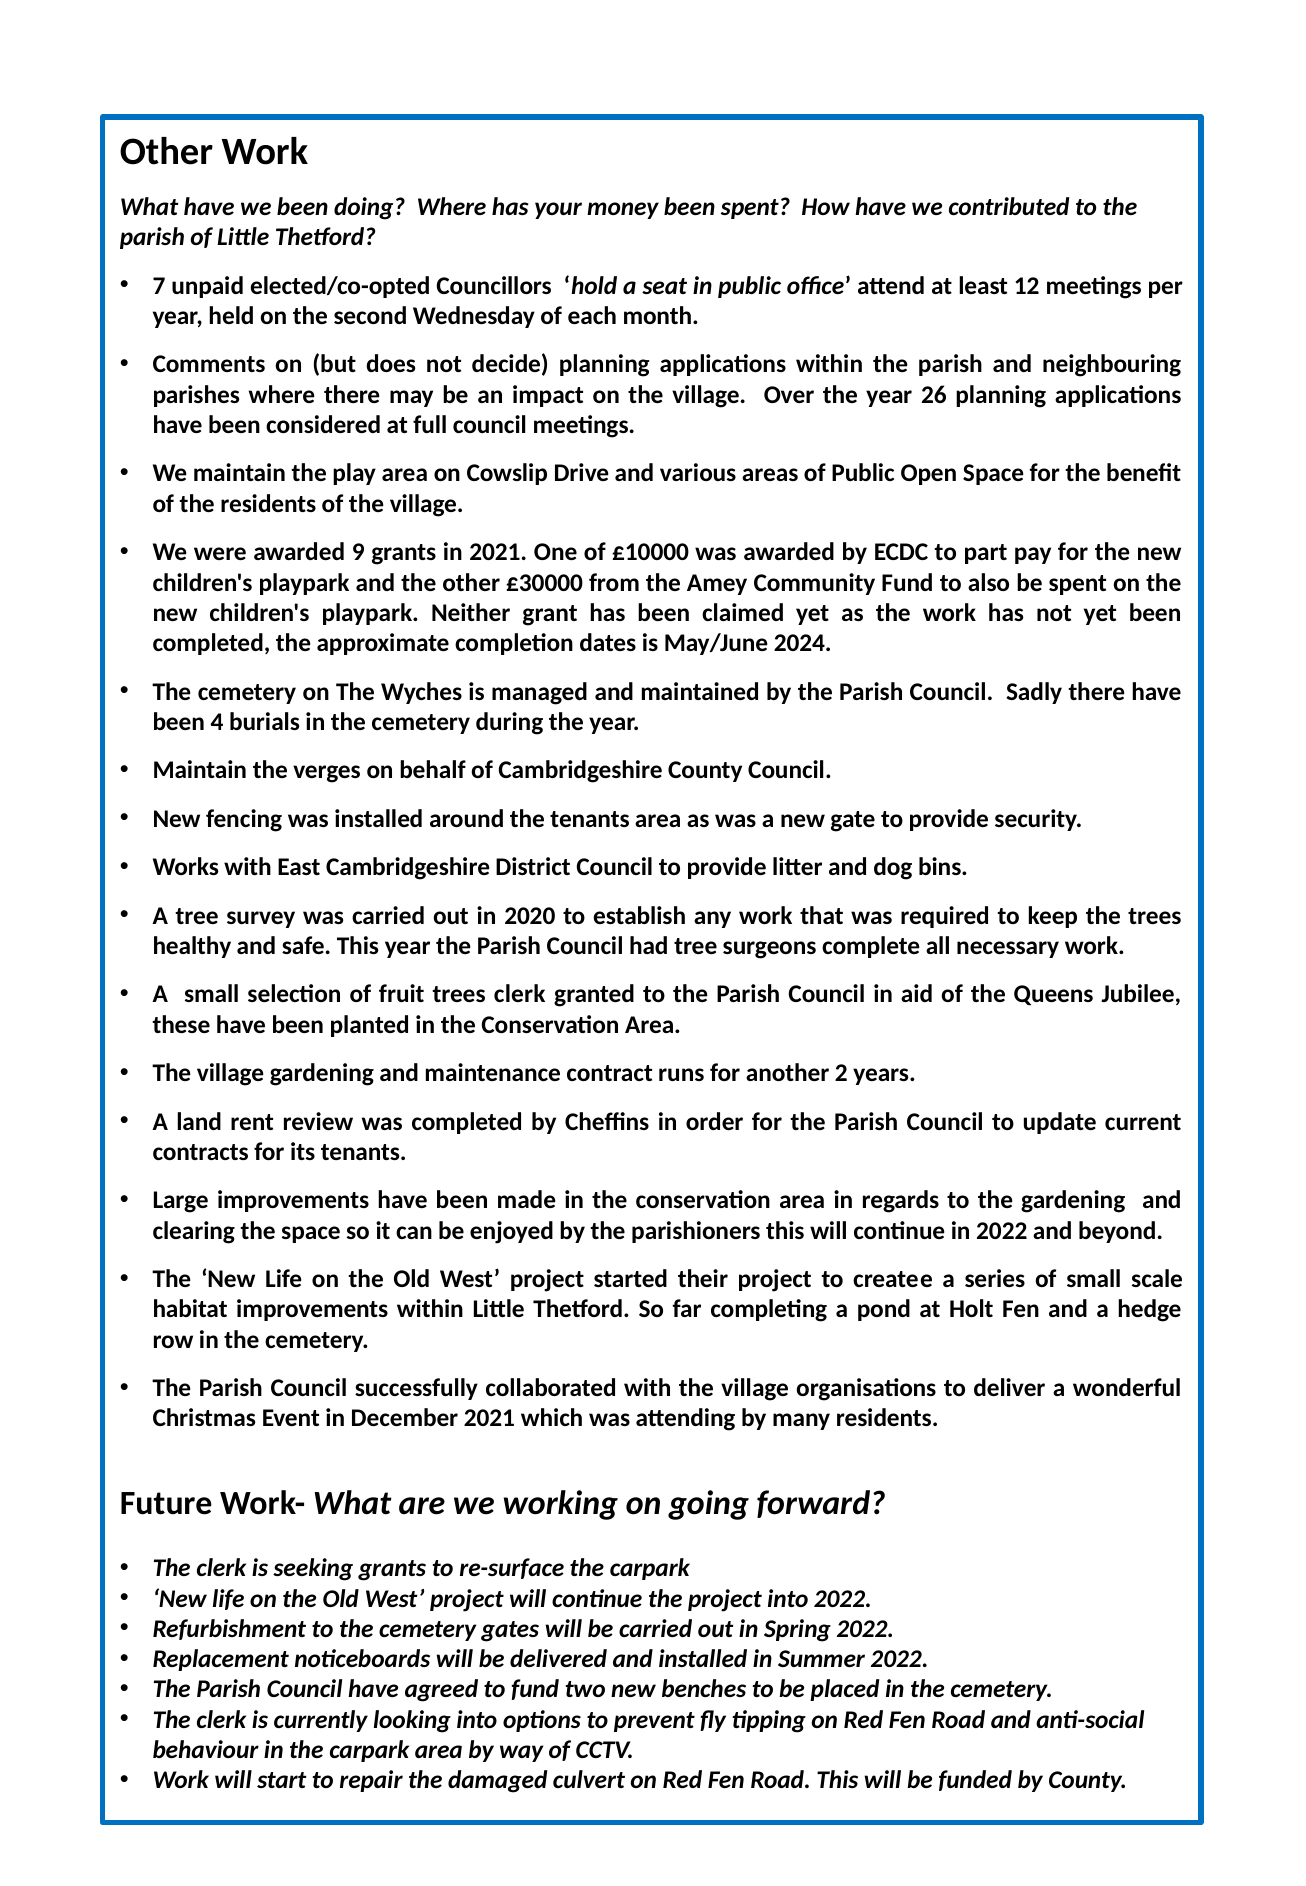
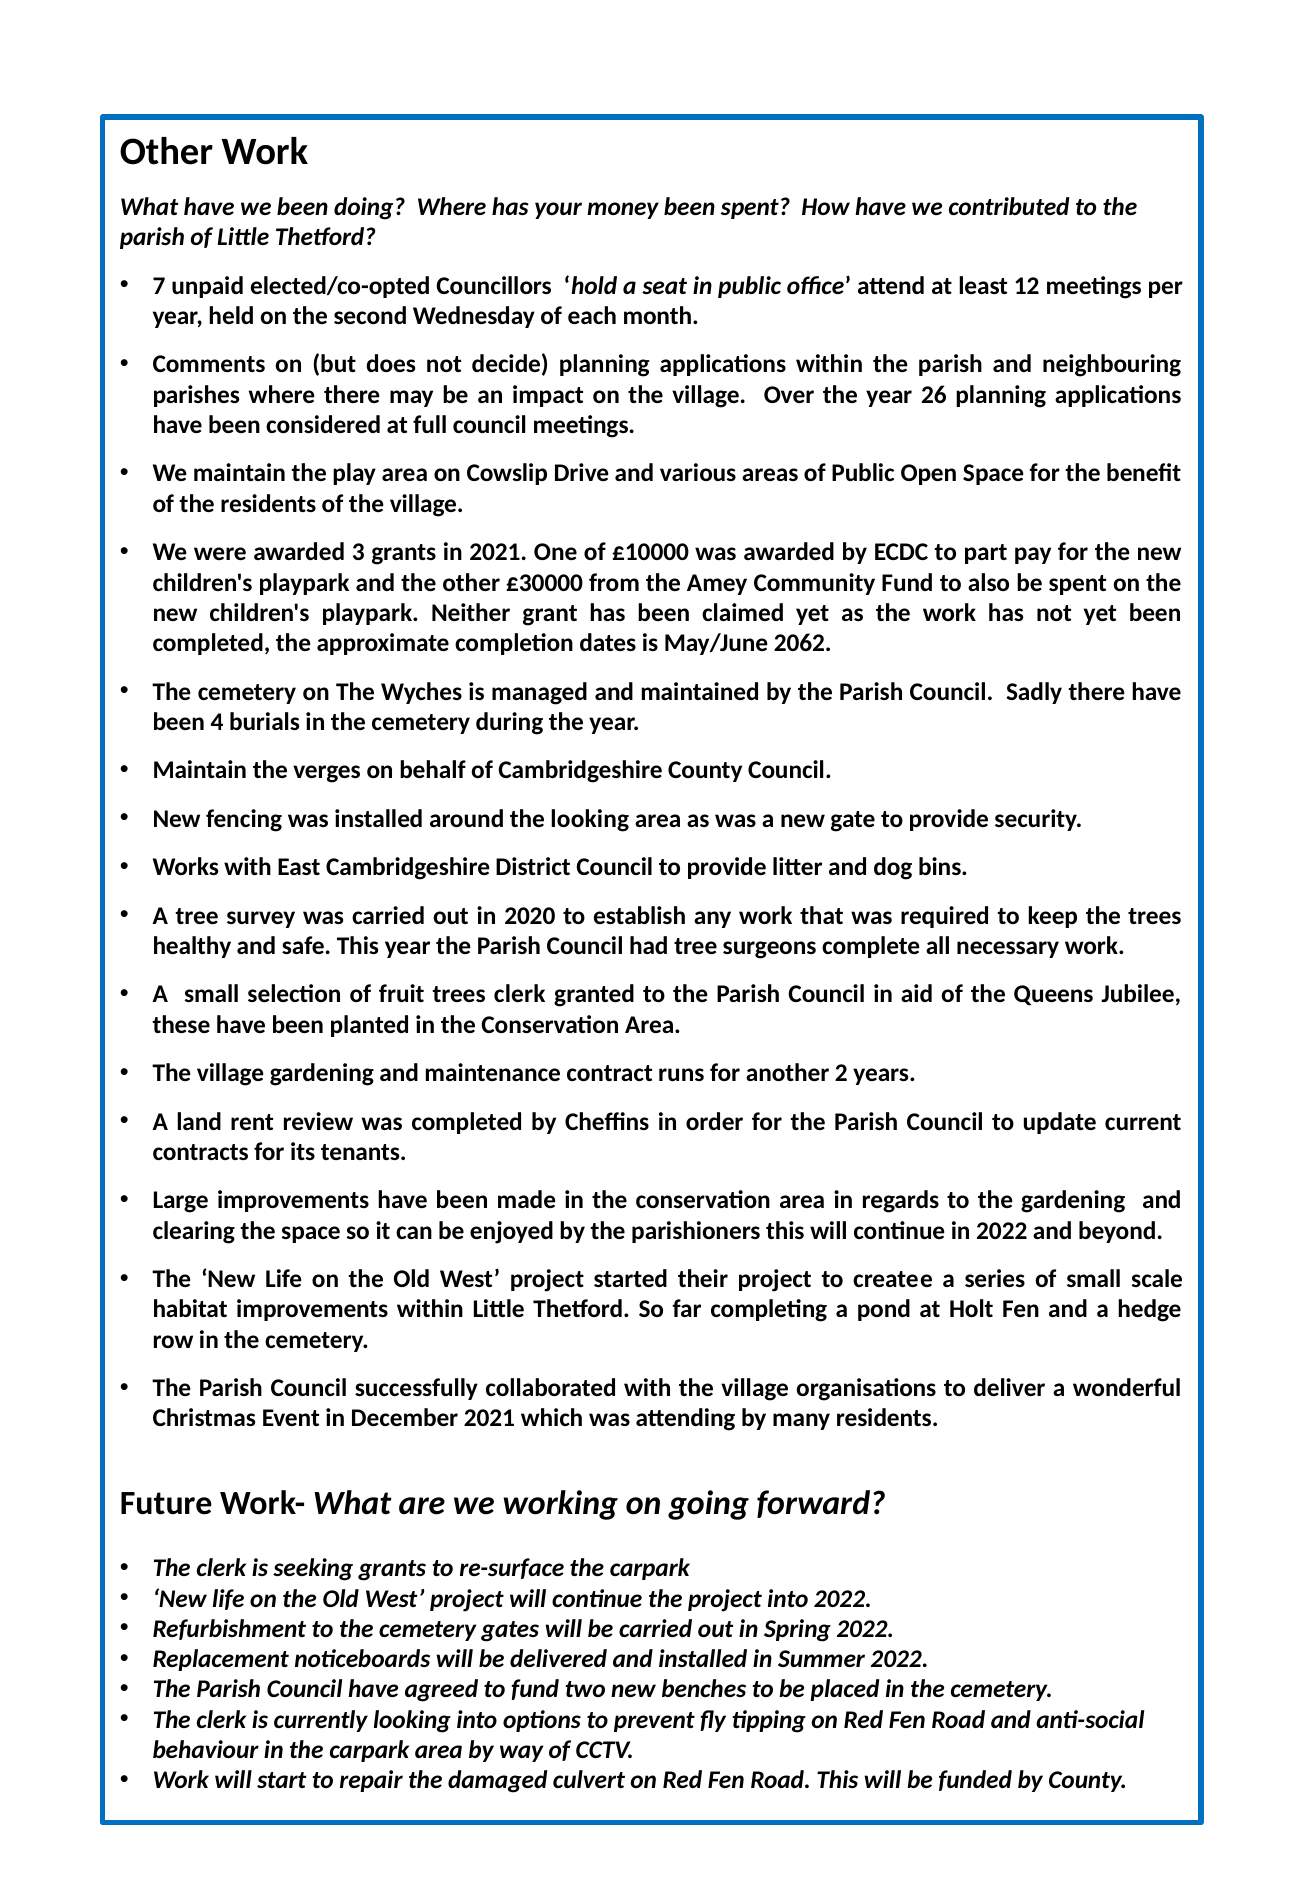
9: 9 -> 3
2024: 2024 -> 2062
the tenants: tenants -> looking
